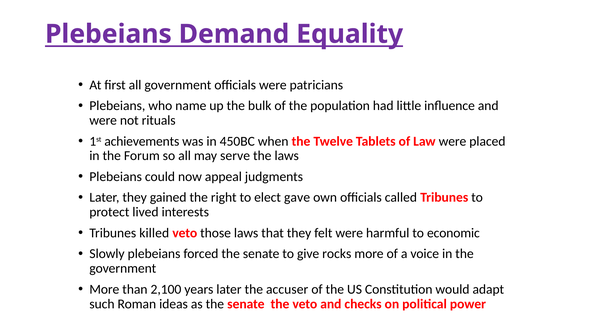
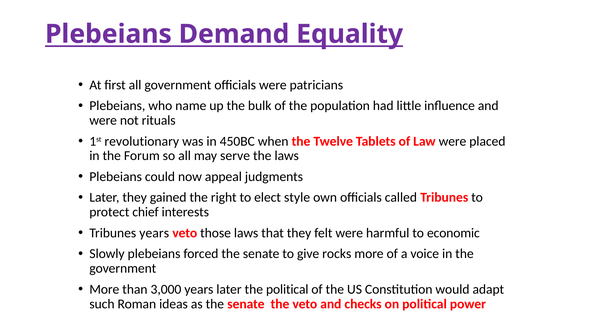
achievements: achievements -> revolutionary
gave: gave -> style
lived: lived -> chief
Tribunes killed: killed -> years
2,100: 2,100 -> 3,000
the accuser: accuser -> political
